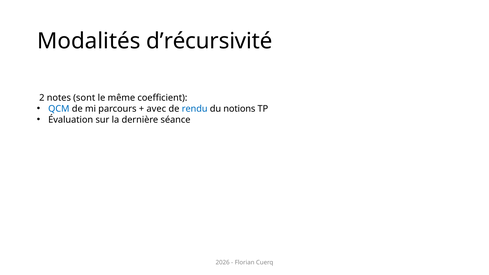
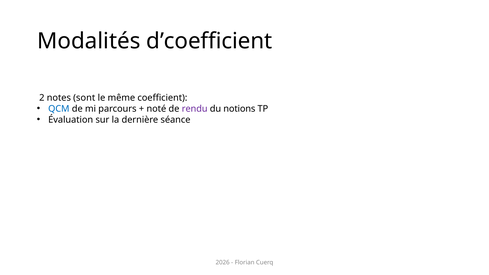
d’récursivité: d’récursivité -> d’coefficient
avec: avec -> noté
rendu colour: blue -> purple
